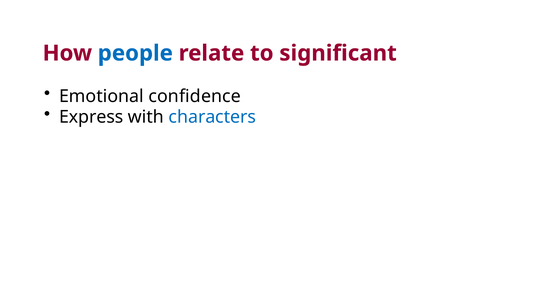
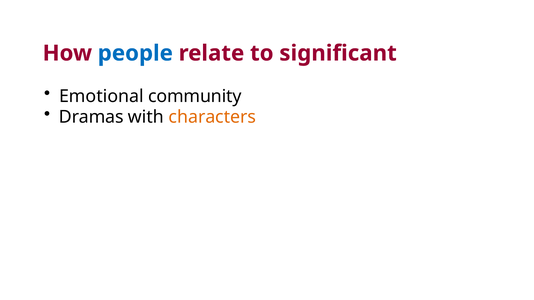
confidence: confidence -> community
Express: Express -> Dramas
characters colour: blue -> orange
